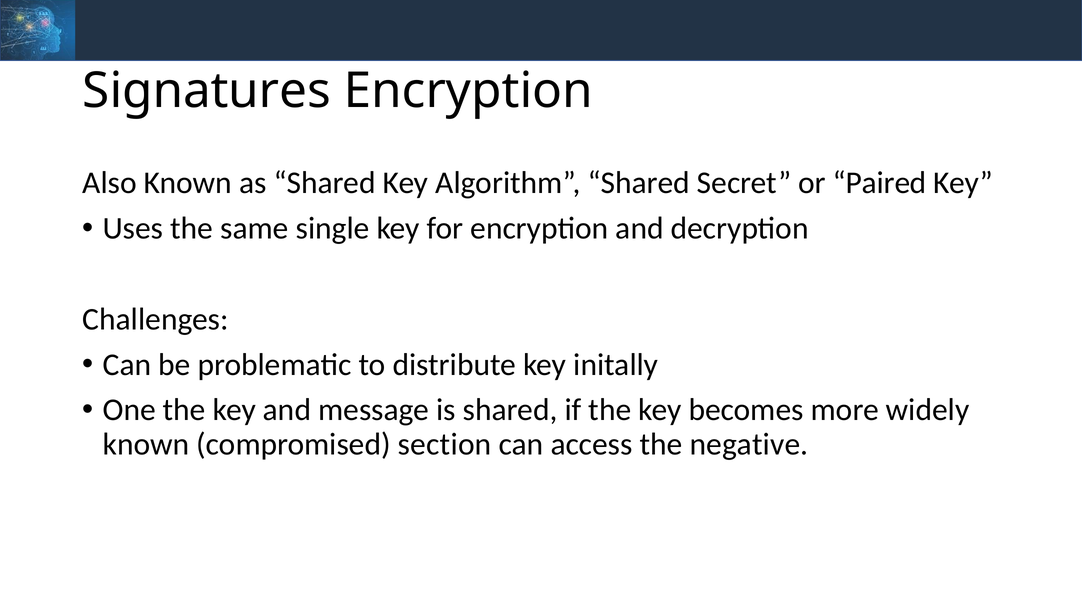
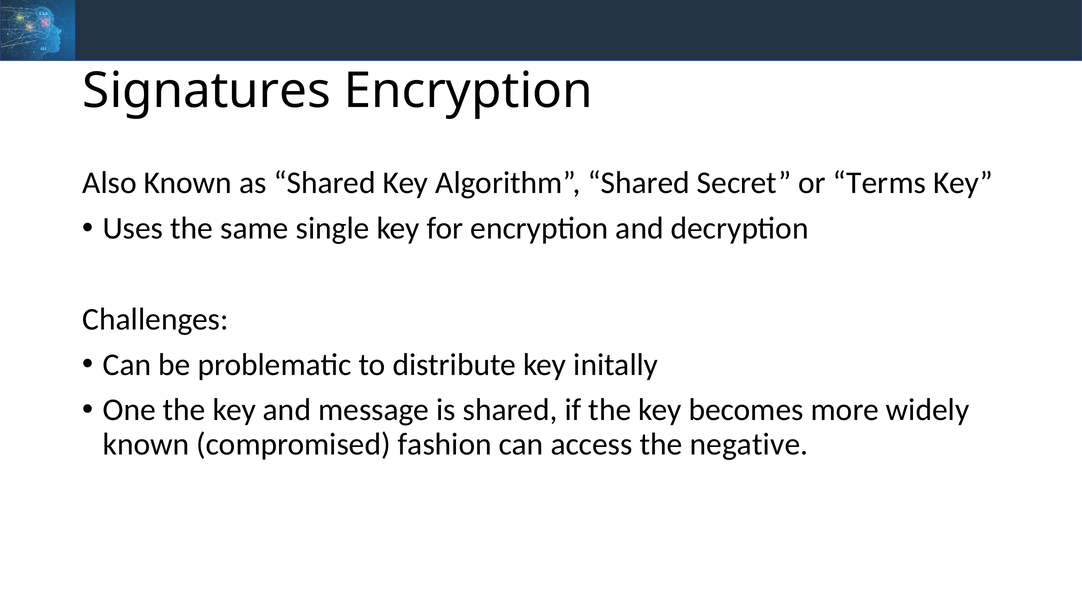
Paired: Paired -> Terms
section: section -> fashion
